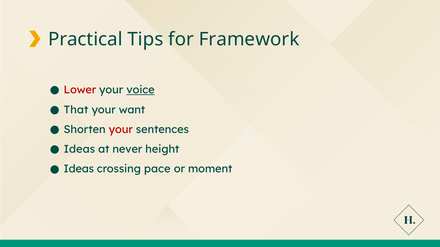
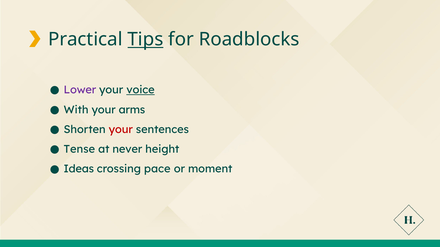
Tips underline: none -> present
Framework: Framework -> Roadblocks
Lower colour: red -> purple
That: That -> With
want: want -> arms
Ideas at (79, 150): Ideas -> Tense
